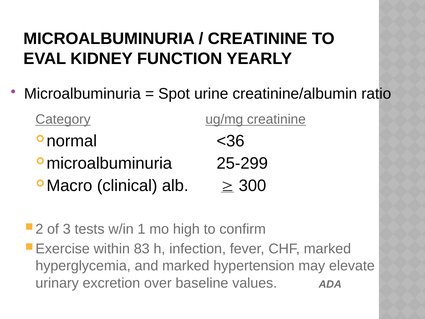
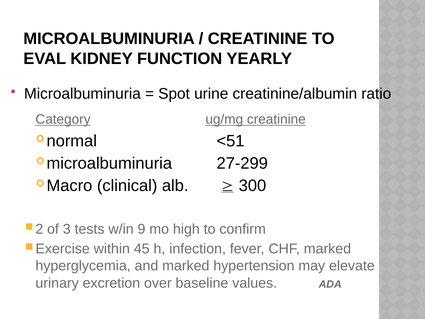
<36: <36 -> <51
25-299: 25-299 -> 27-299
1: 1 -> 9
83: 83 -> 45
